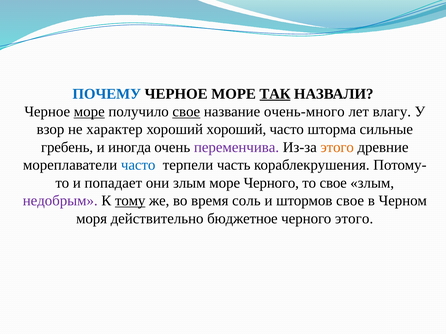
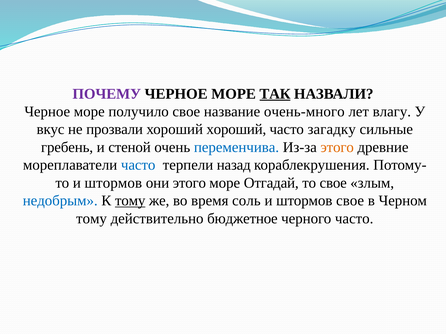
ПОЧЕМУ colour: blue -> purple
море at (89, 112) underline: present -> none
свое at (186, 112) underline: present -> none
взор: взор -> вкус
характер: характер -> прозвали
шторма: шторма -> загадку
иногда: иногда -> стеной
переменчива colour: purple -> blue
часть: часть -> назад
то и попадает: попадает -> штормов
они злым: злым -> этого
море Черного: Черного -> Отгадай
недобрым colour: purple -> blue
моря at (92, 219): моря -> тому
черного этого: этого -> часто
